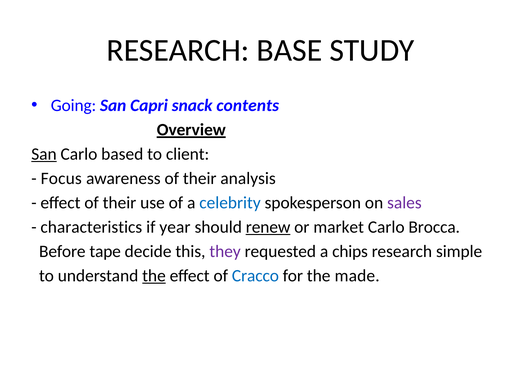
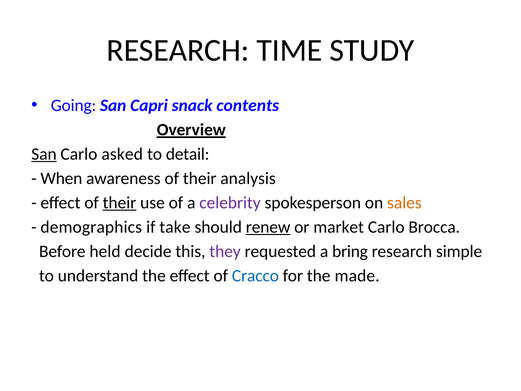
BASE: BASE -> TIME
based: based -> asked
client: client -> detail
Focus: Focus -> When
their at (119, 203) underline: none -> present
celebrity colour: blue -> purple
sales colour: purple -> orange
characteristics: characteristics -> demographics
year: year -> take
tape: tape -> held
chips: chips -> bring
the at (154, 276) underline: present -> none
